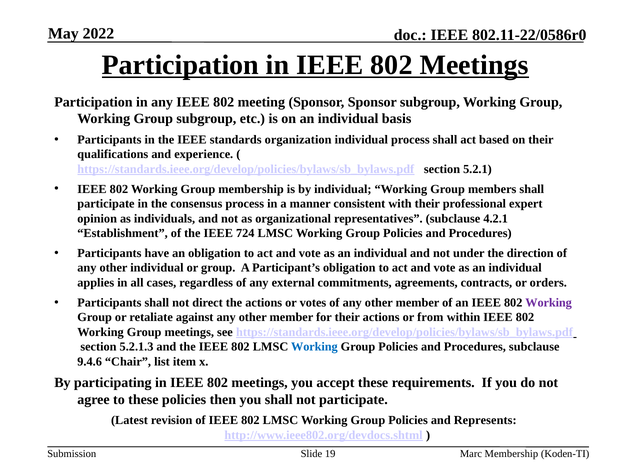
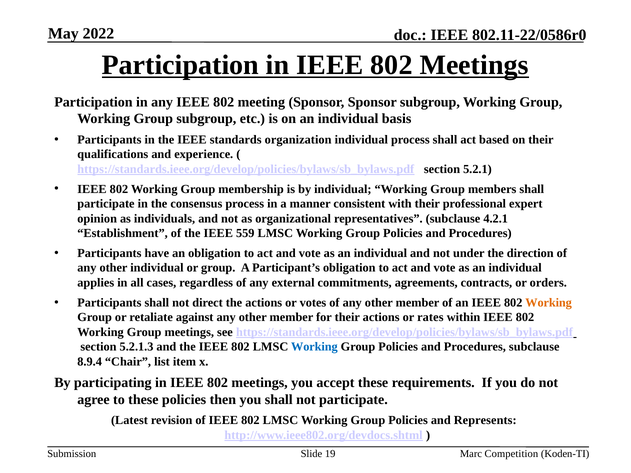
724: 724 -> 559
Working at (549, 303) colour: purple -> orange
from: from -> rates
9.4.6: 9.4.6 -> 8.9.4
Marc Membership: Membership -> Competition
